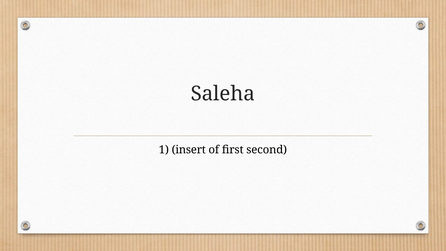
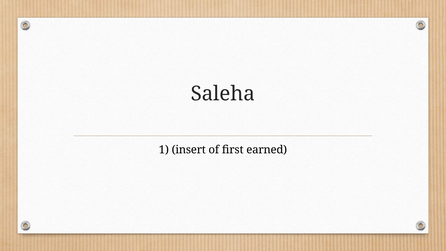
second: second -> earned
